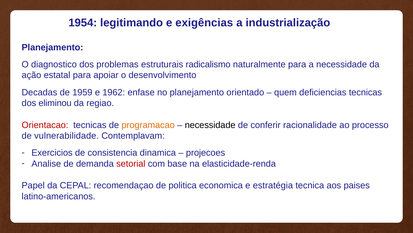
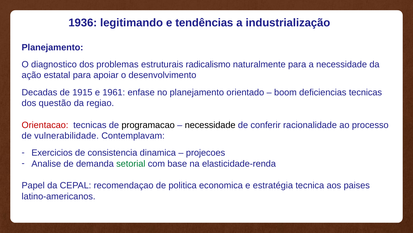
1954: 1954 -> 1936
exigências: exigências -> tendências
1959: 1959 -> 1915
1962: 1962 -> 1961
quem: quem -> boom
eliminou: eliminou -> questão
programacao colour: orange -> black
setorial colour: red -> green
